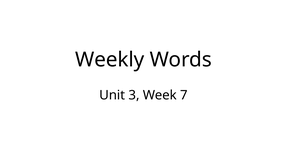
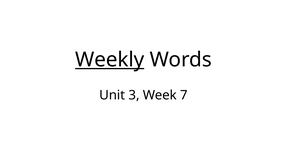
Weekly underline: none -> present
